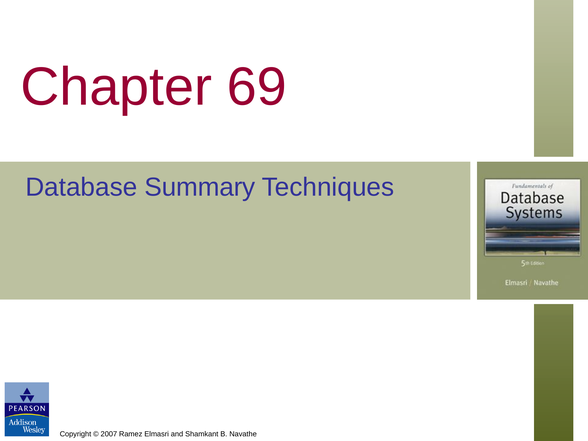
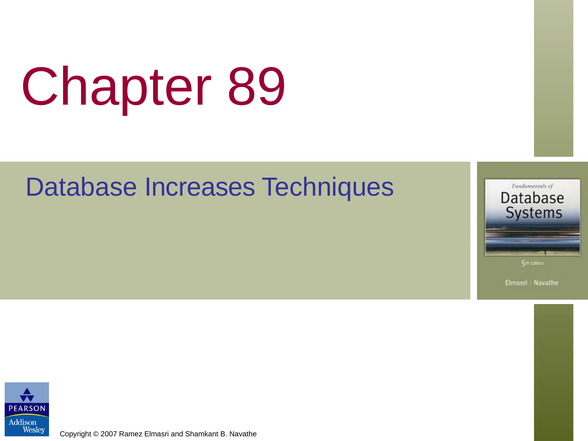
69: 69 -> 89
Summary: Summary -> Increases
